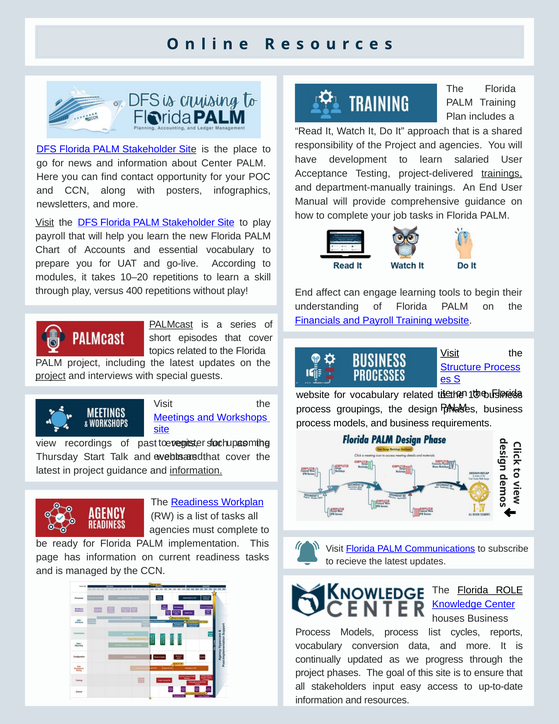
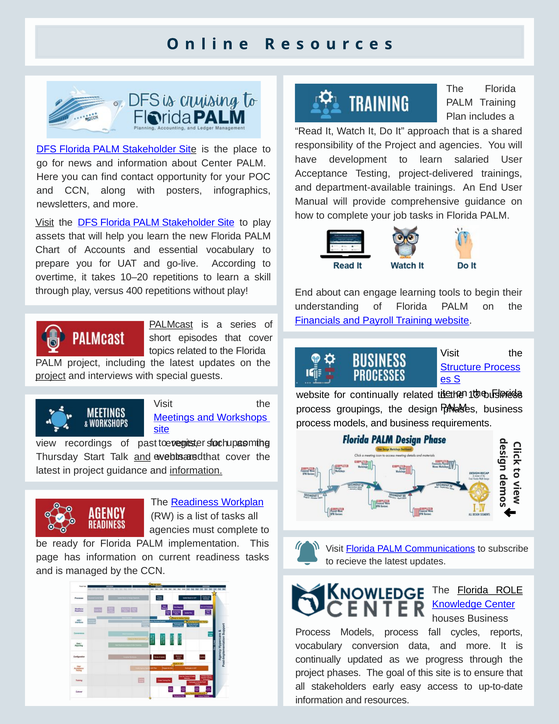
trainings at (502, 173) underline: present -> none
department-manually: department-manually -> department-available
payroll at (50, 236): payroll -> assets
modules: modules -> overtime
End affect: affect -> about
Visit at (450, 353) underline: present -> none
for vocabulary: vocabulary -> continually
and at (142, 457) underline: none -> present
process list: list -> fall
input: input -> early
